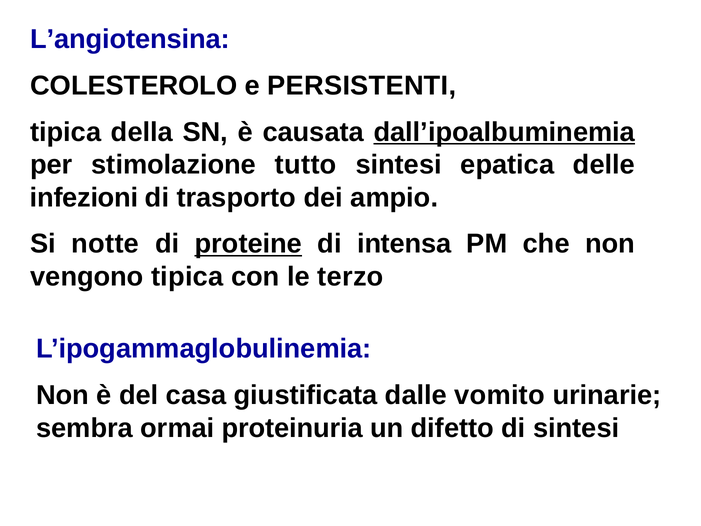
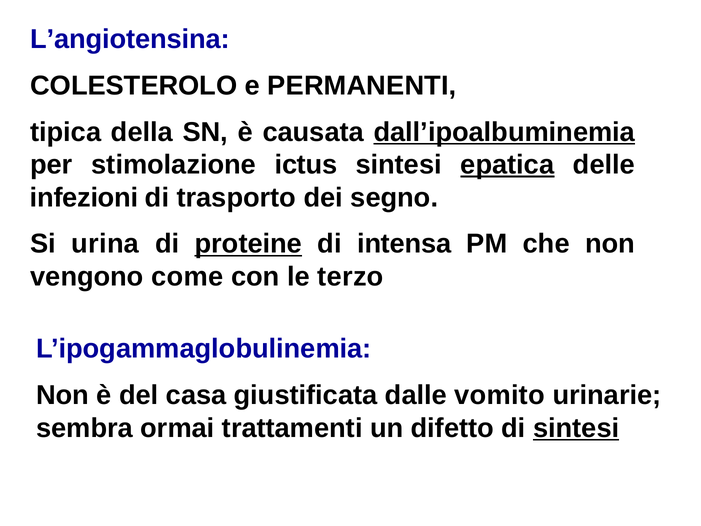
PERSISTENTI: PERSISTENTI -> PERMANENTI
tutto: tutto -> ictus
epatica underline: none -> present
ampio: ampio -> segno
notte: notte -> urina
vengono tipica: tipica -> come
proteinuria: proteinuria -> trattamenti
sintesi at (576, 428) underline: none -> present
